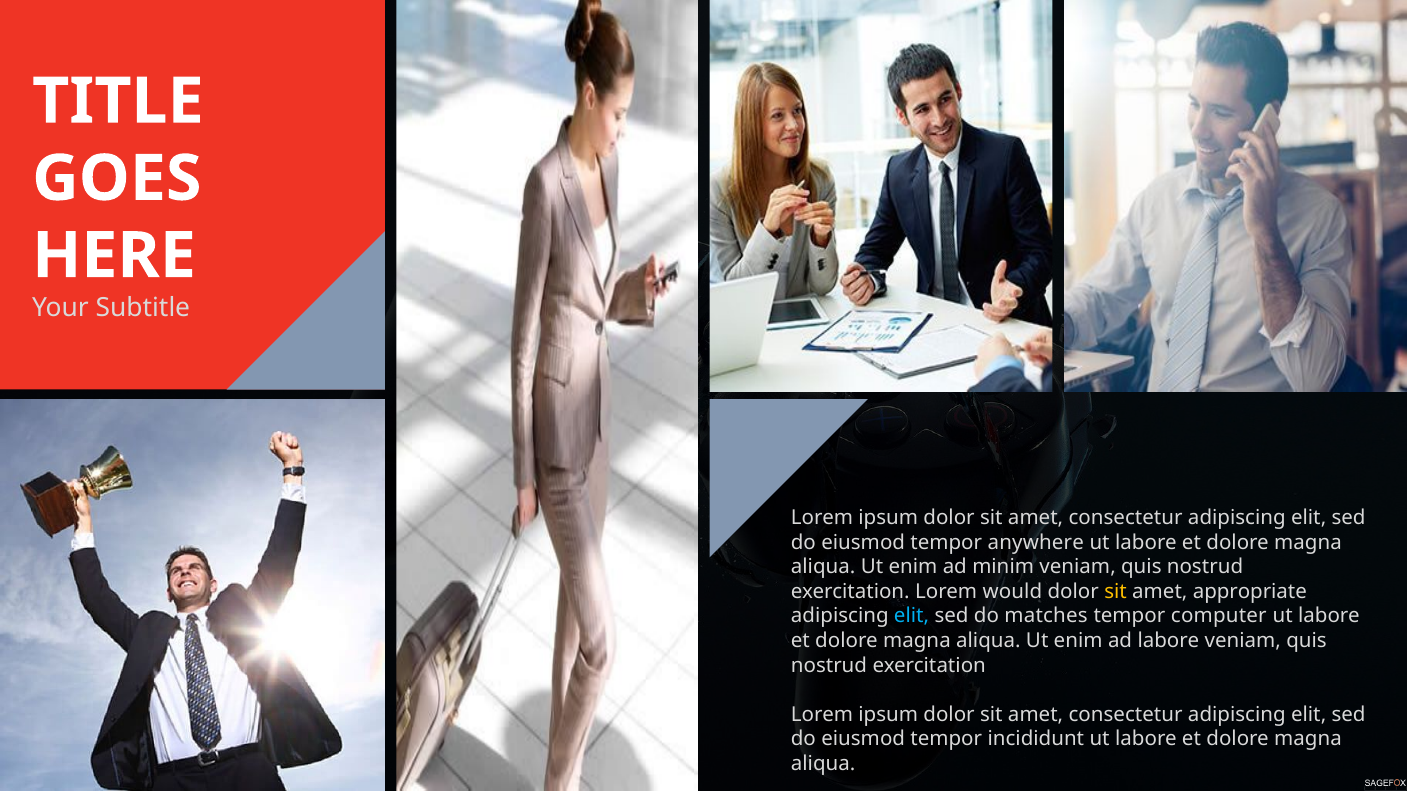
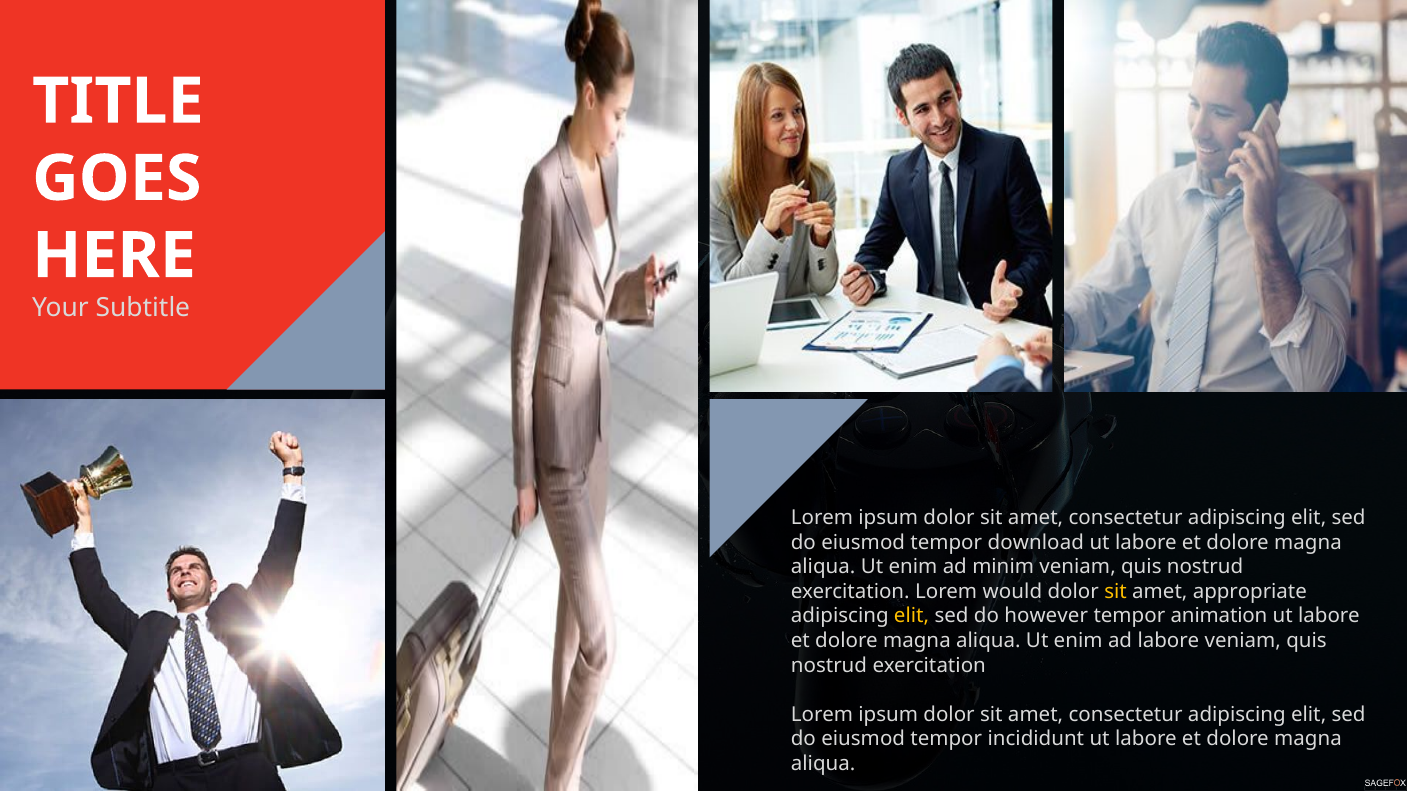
anywhere: anywhere -> download
elit at (912, 616) colour: light blue -> yellow
matches: matches -> however
computer: computer -> animation
